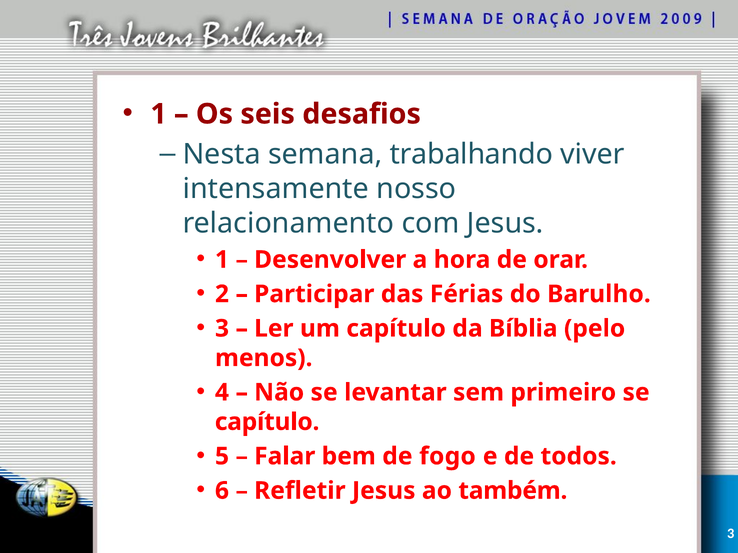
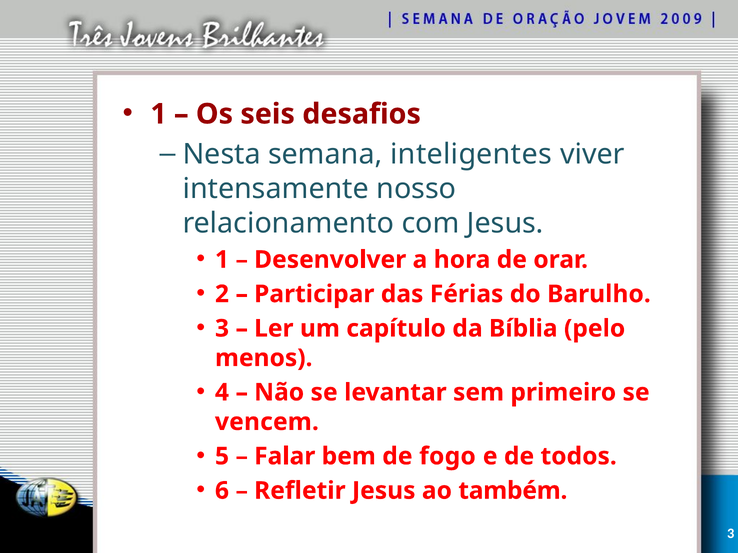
trabalhando: trabalhando -> inteligentes
capítulo at (267, 422): capítulo -> vencem
